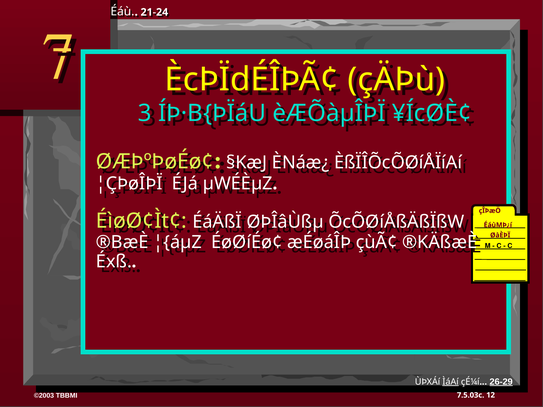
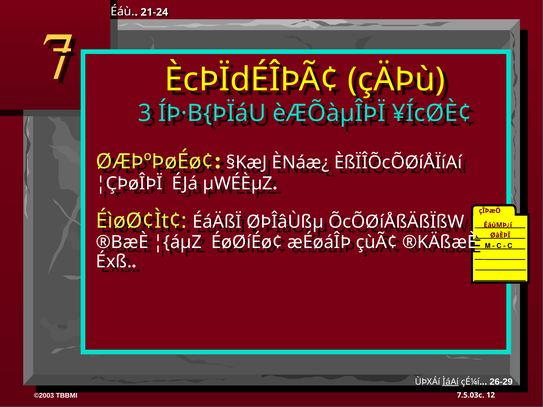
26-29 underline: present -> none
